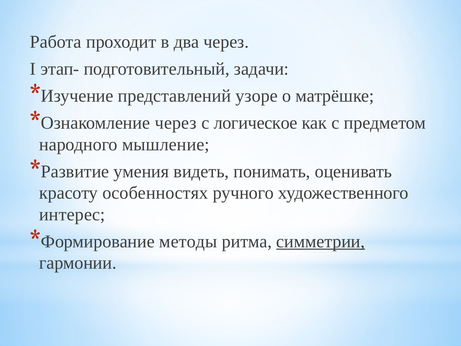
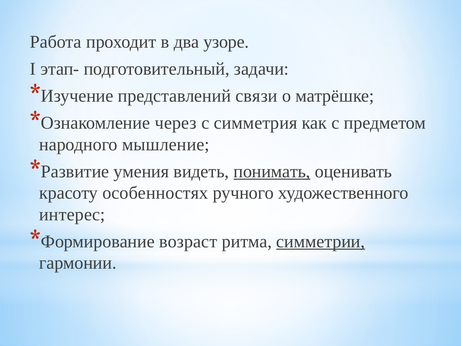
два через: через -> узоре
узоре: узоре -> связи
логическое: логическое -> симметрия
понимать underline: none -> present
методы: методы -> возраст
